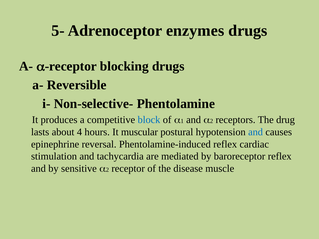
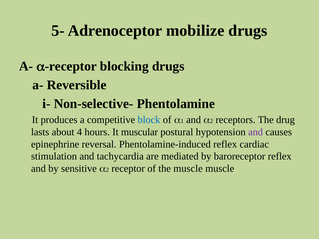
enzymes: enzymes -> mobilize
and at (256, 132) colour: blue -> purple
the disease: disease -> muscle
